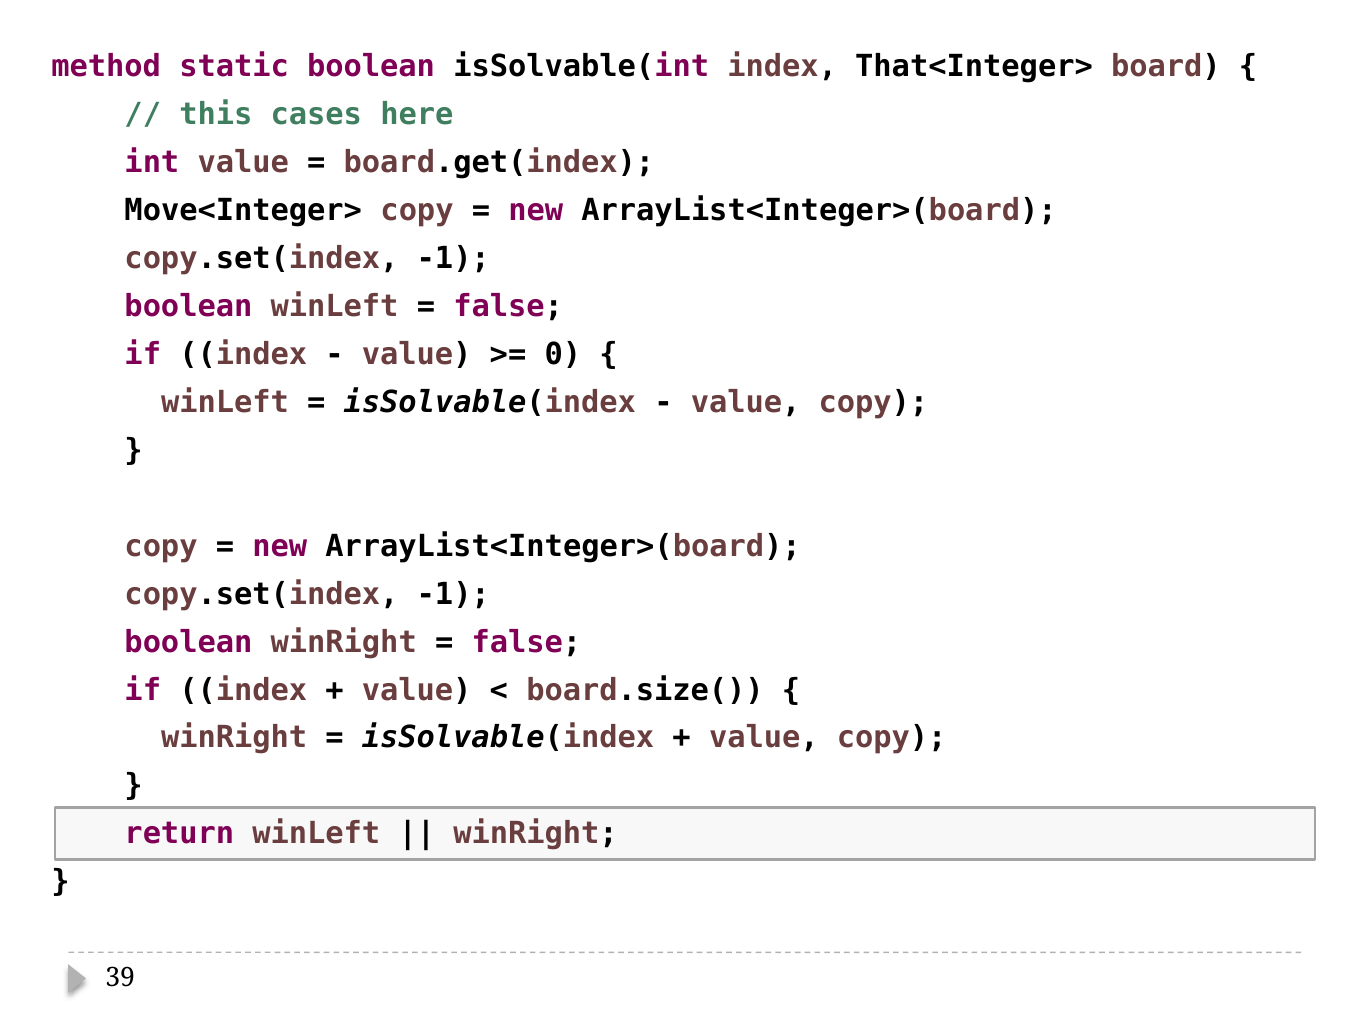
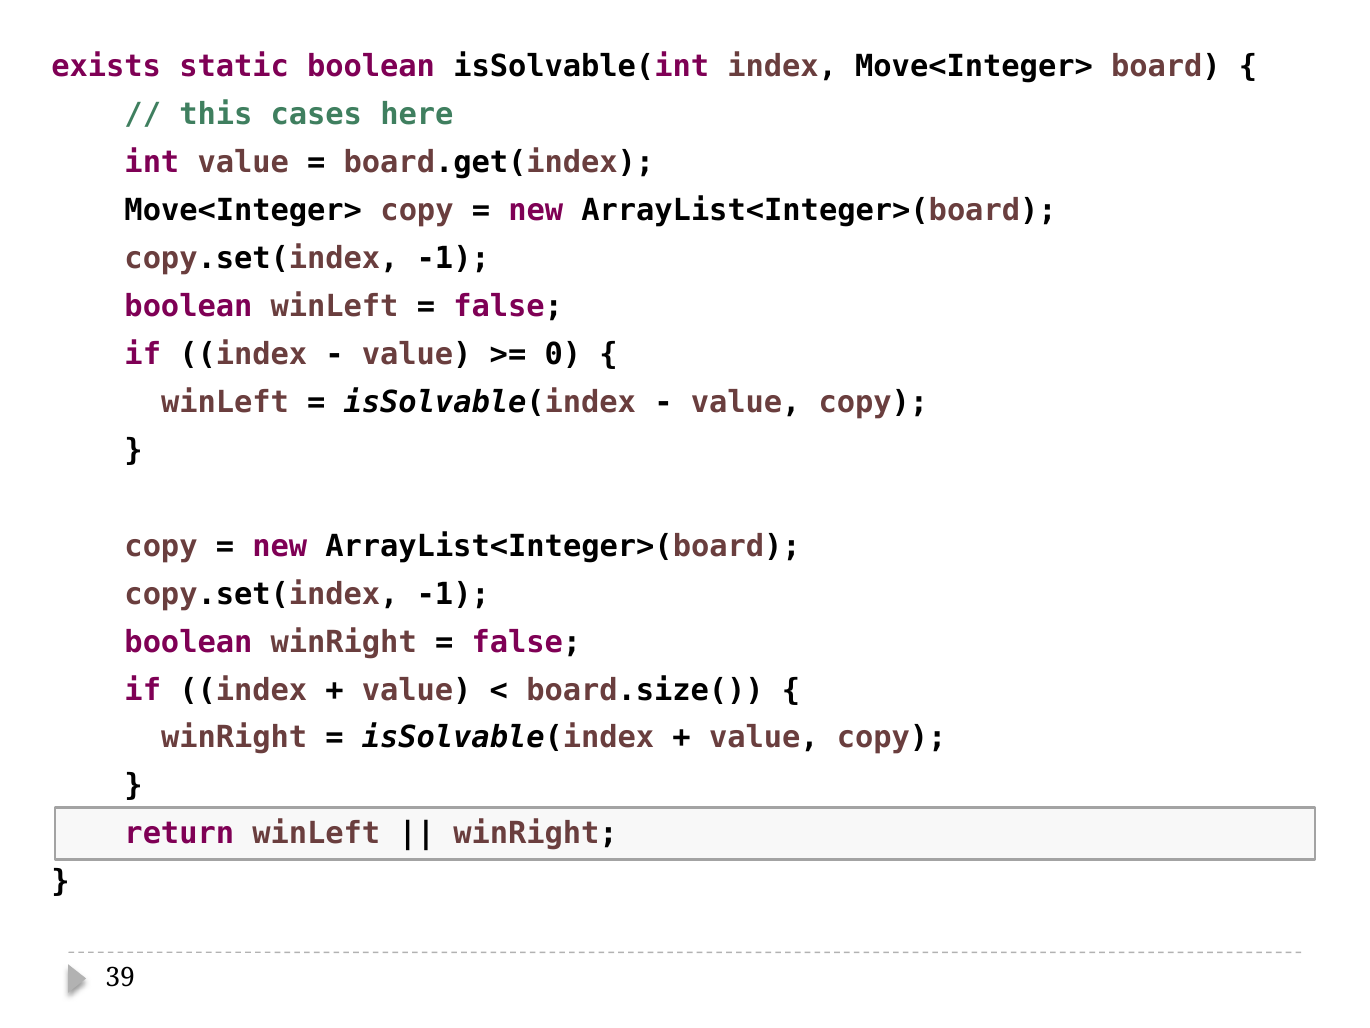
method: method -> exists
index That<Integer>: That<Integer> -> Move<Integer>
